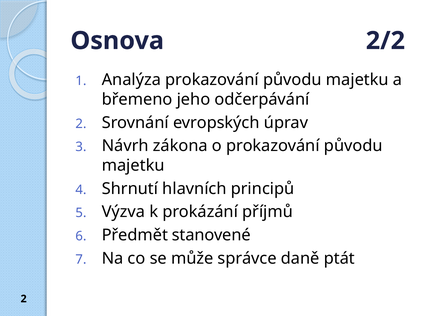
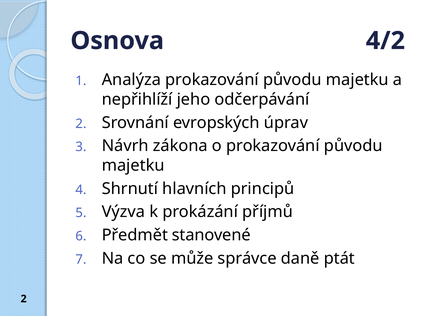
2/2: 2/2 -> 4/2
břemeno: břemeno -> nepřihlíží
